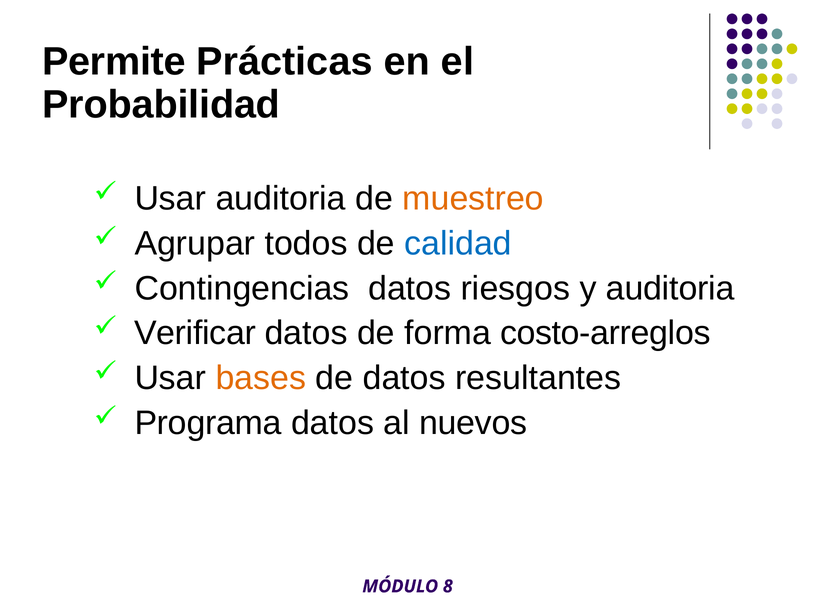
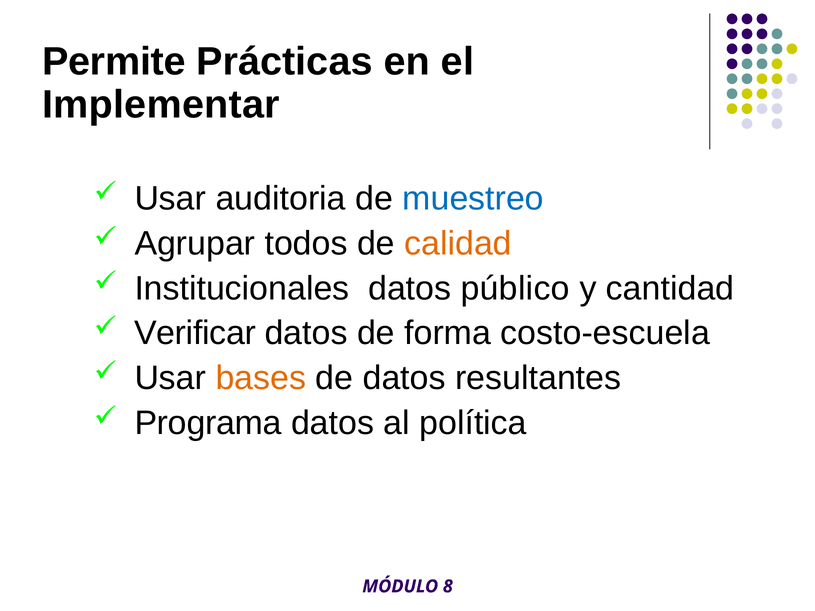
Probabilidad: Probabilidad -> Implementar
muestreo colour: orange -> blue
calidad colour: blue -> orange
Contingencias: Contingencias -> Institucionales
riesgos: riesgos -> público
y auditoria: auditoria -> cantidad
costo-arreglos: costo-arreglos -> costo-escuela
nuevos: nuevos -> política
